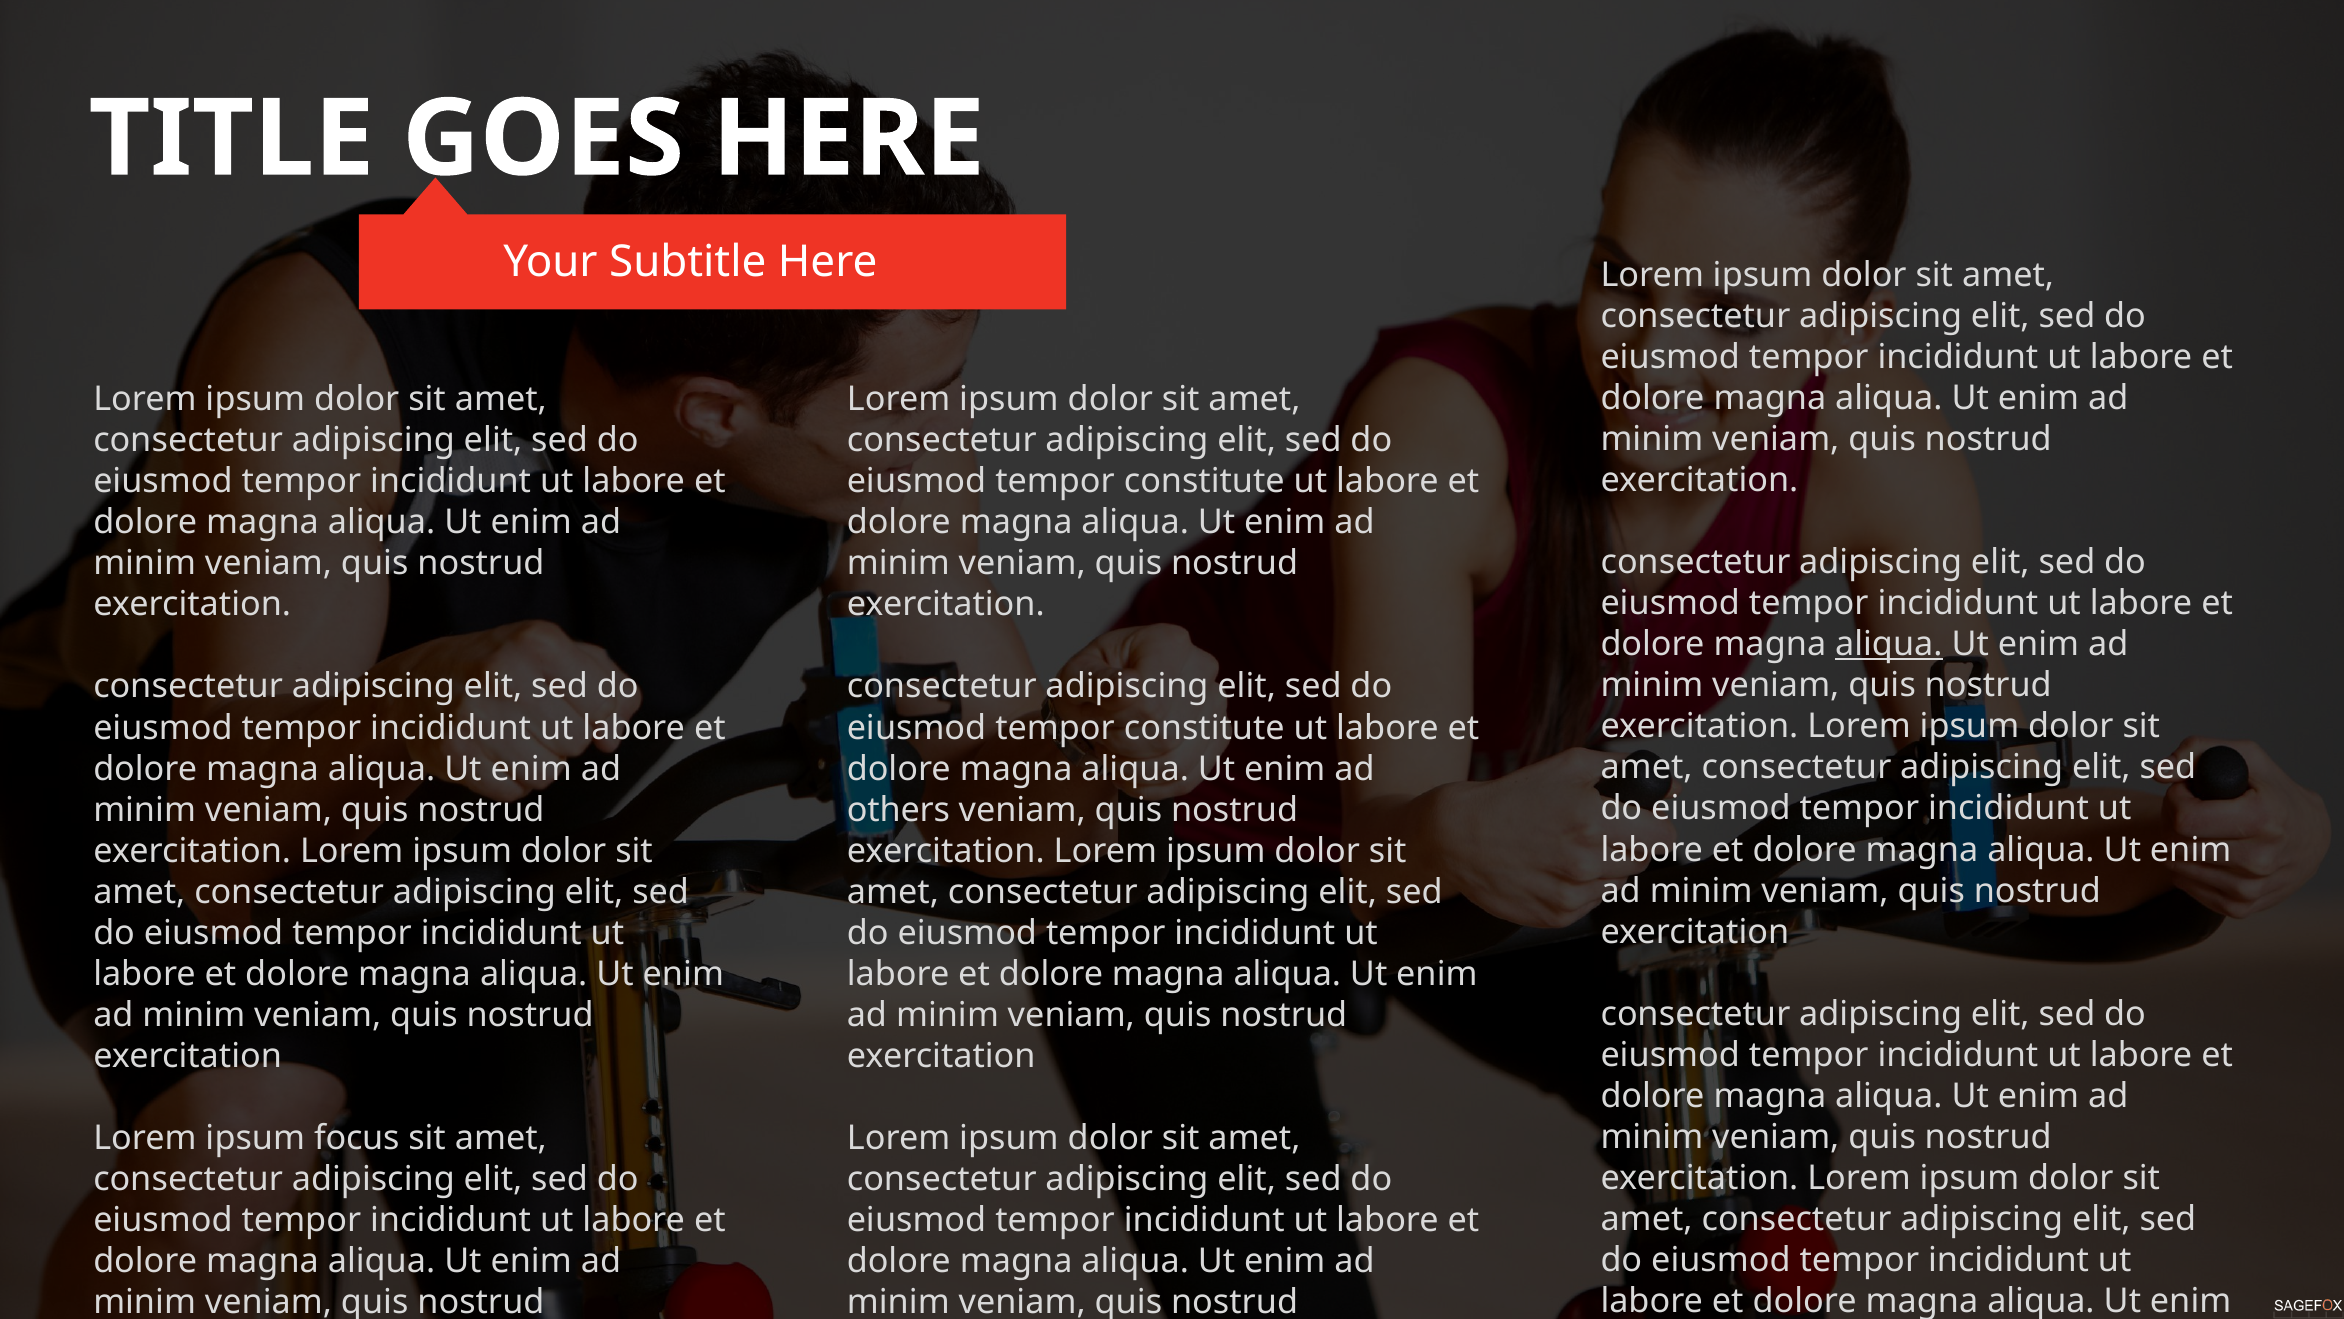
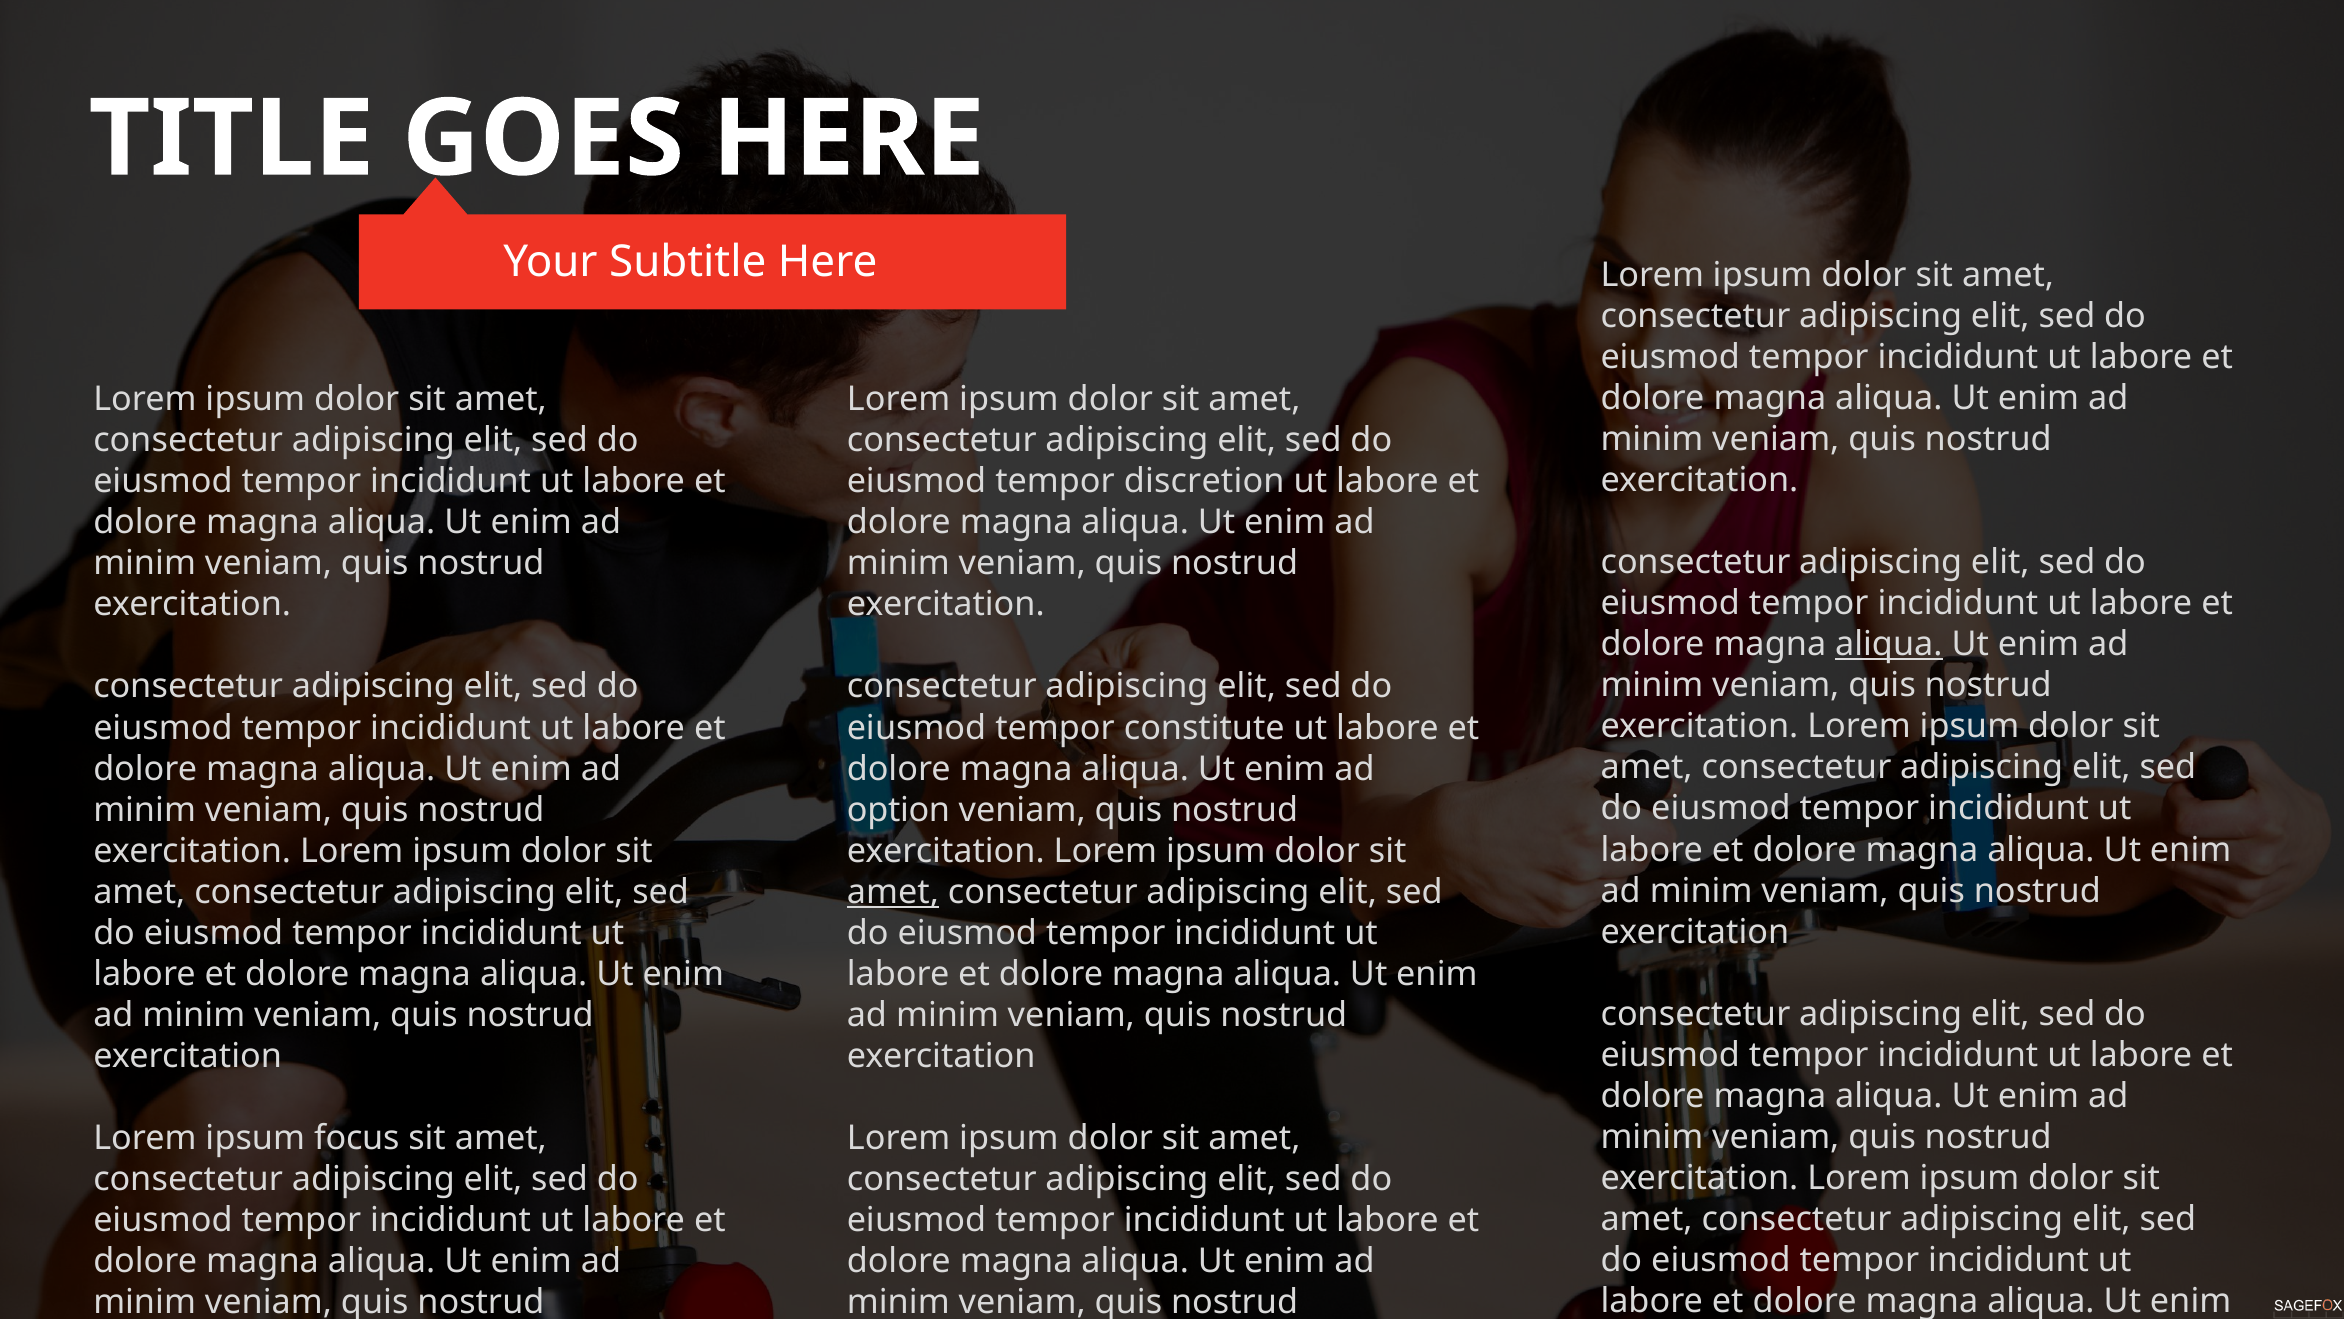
constitute at (1204, 481): constitute -> discretion
others: others -> option
amet at (893, 892) underline: none -> present
